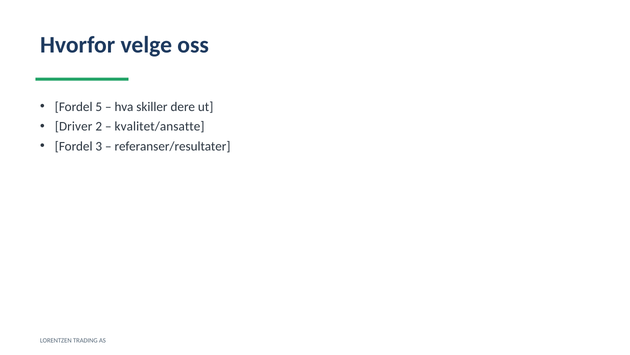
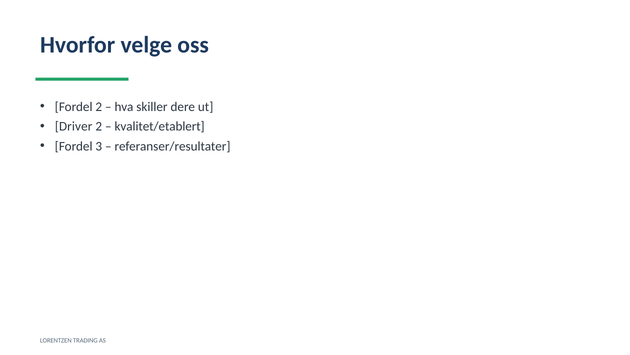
Fordel 5: 5 -> 2
kvalitet/ansatte: kvalitet/ansatte -> kvalitet/etablert
